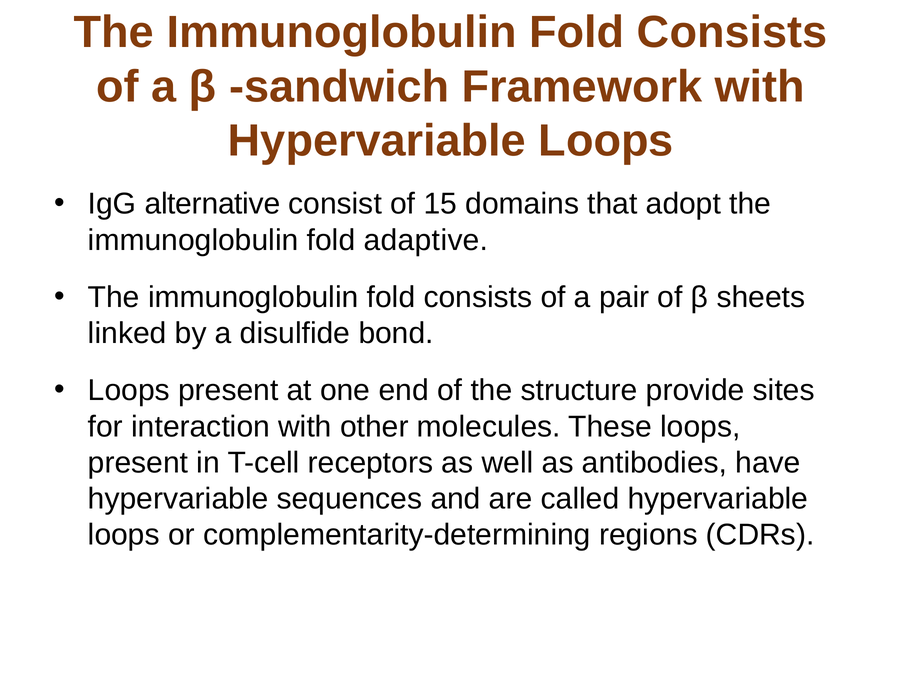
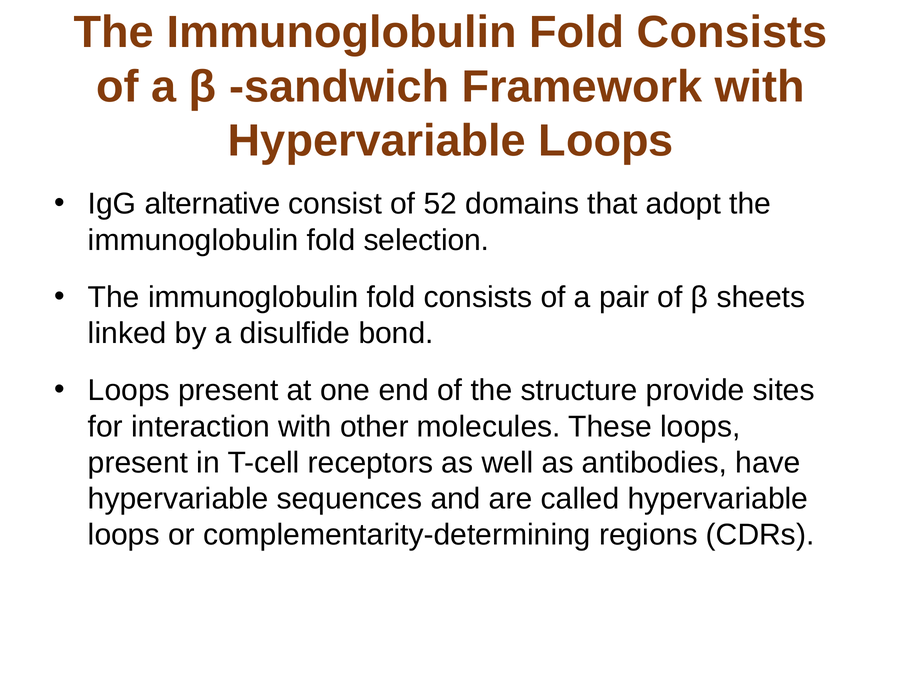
15: 15 -> 52
adaptive: adaptive -> selection
